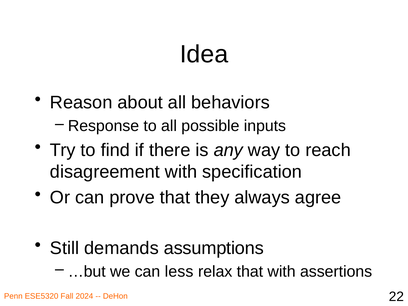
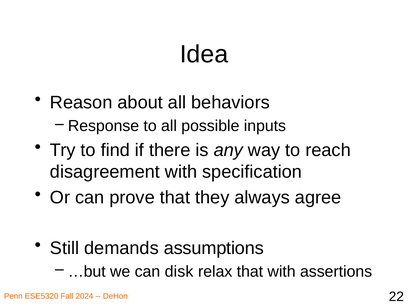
less: less -> disk
